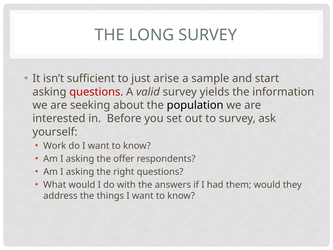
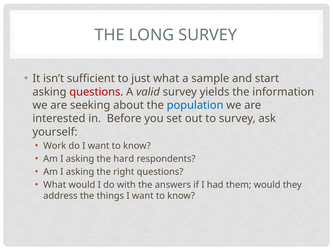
just arise: arise -> what
population colour: black -> blue
offer: offer -> hard
